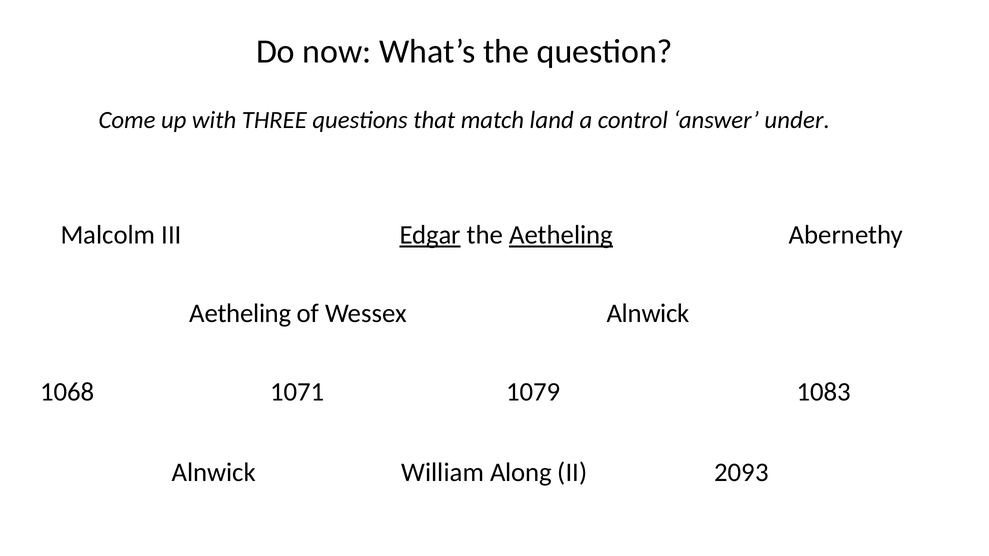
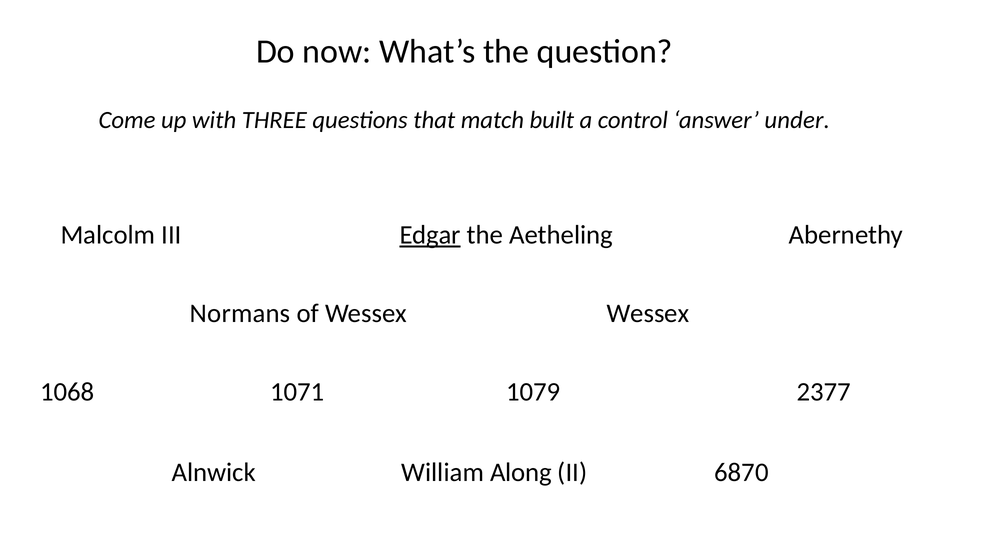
land: land -> built
Aetheling at (561, 235) underline: present -> none
Aetheling at (240, 314): Aetheling -> Normans
Wessex Alnwick: Alnwick -> Wessex
1083: 1083 -> 2377
2093: 2093 -> 6870
